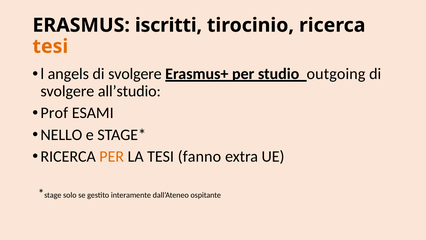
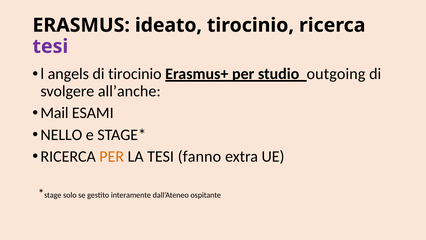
iscritti: iscritti -> ideato
tesi at (50, 46) colour: orange -> purple
svolgere at (135, 74): svolgere -> tirocinio
all’studio: all’studio -> all’anche
Prof: Prof -> Mail
